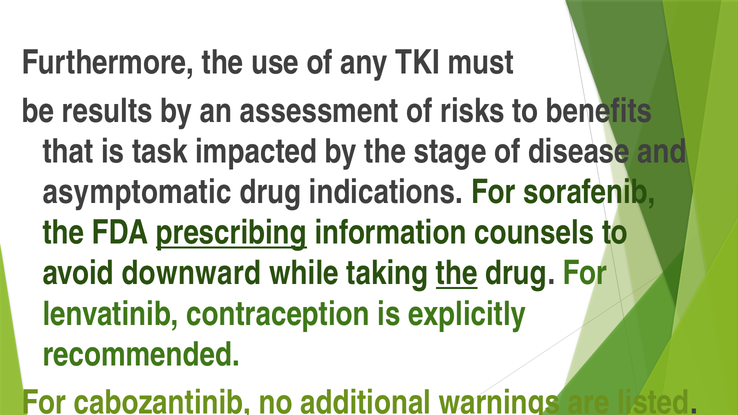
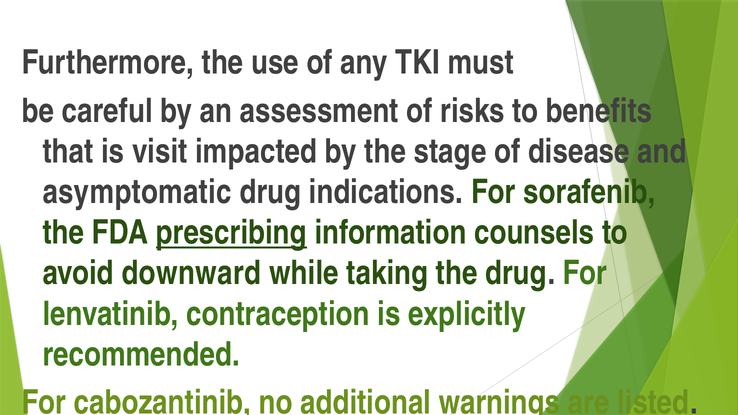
results: results -> careful
task: task -> visit
the at (457, 273) underline: present -> none
